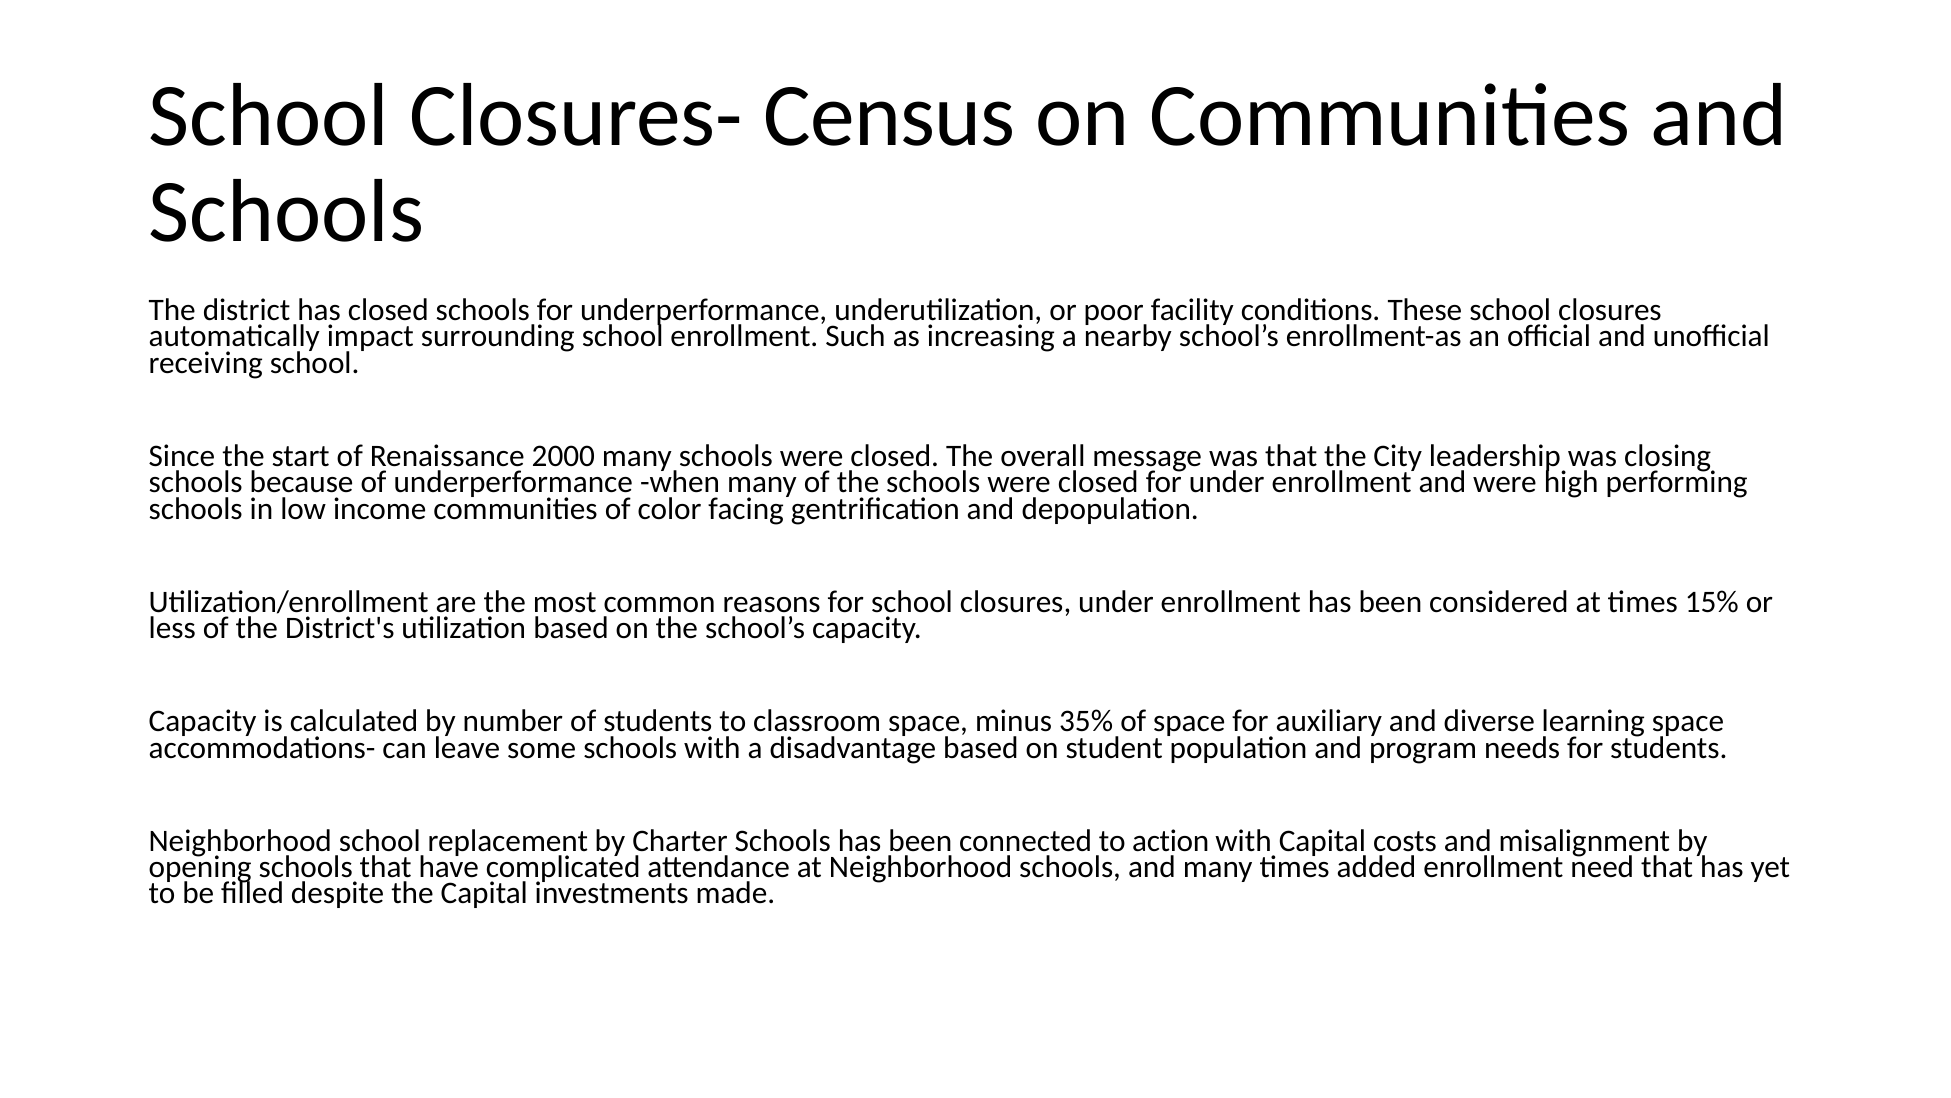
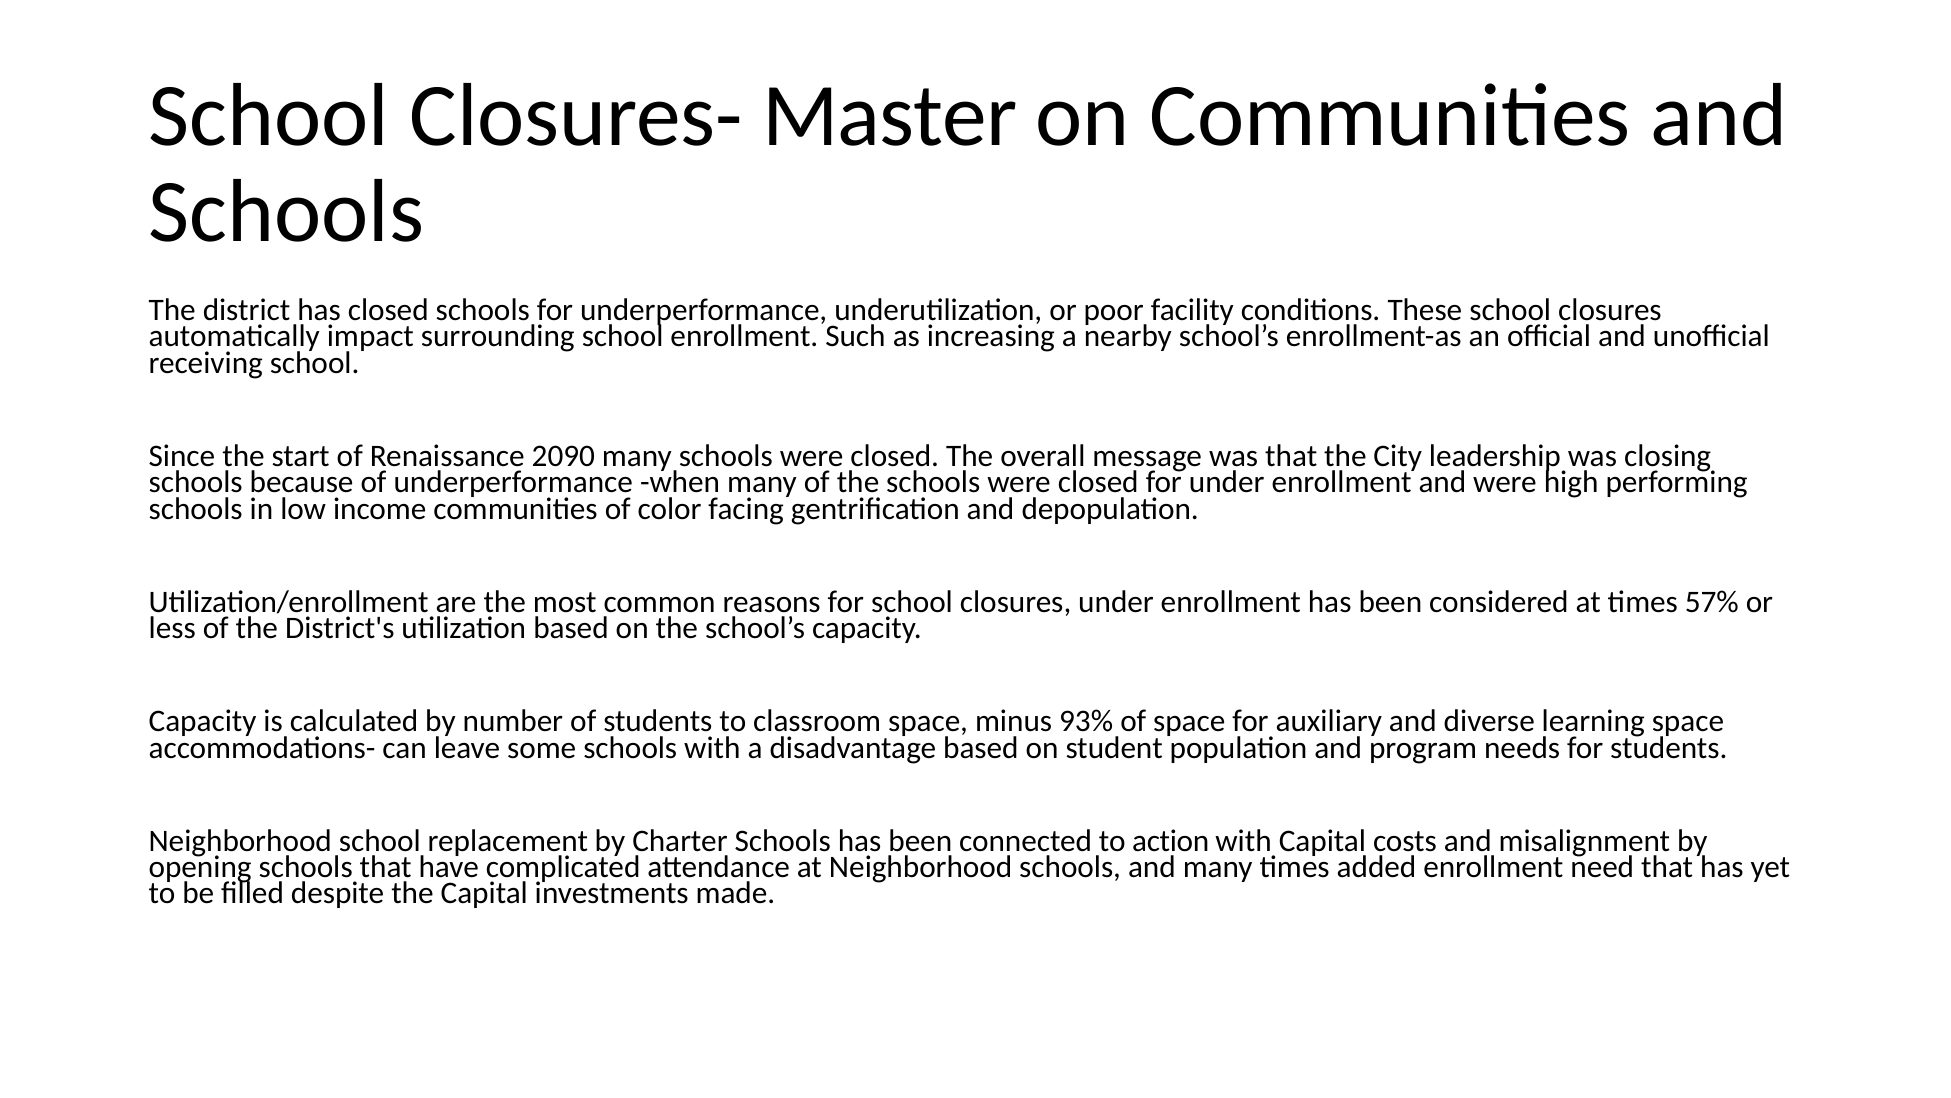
Census: Census -> Master
2000: 2000 -> 2090
15%: 15% -> 57%
35%: 35% -> 93%
